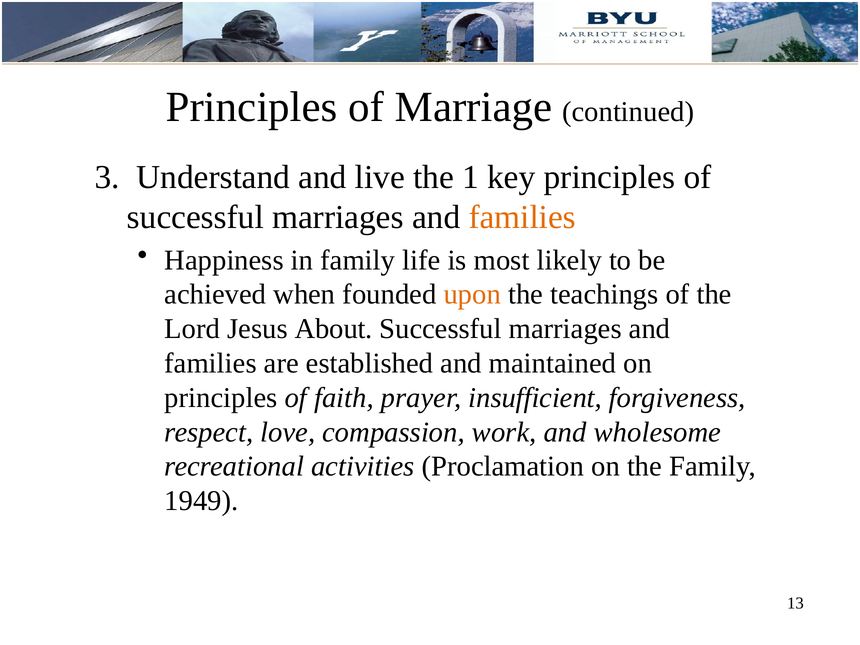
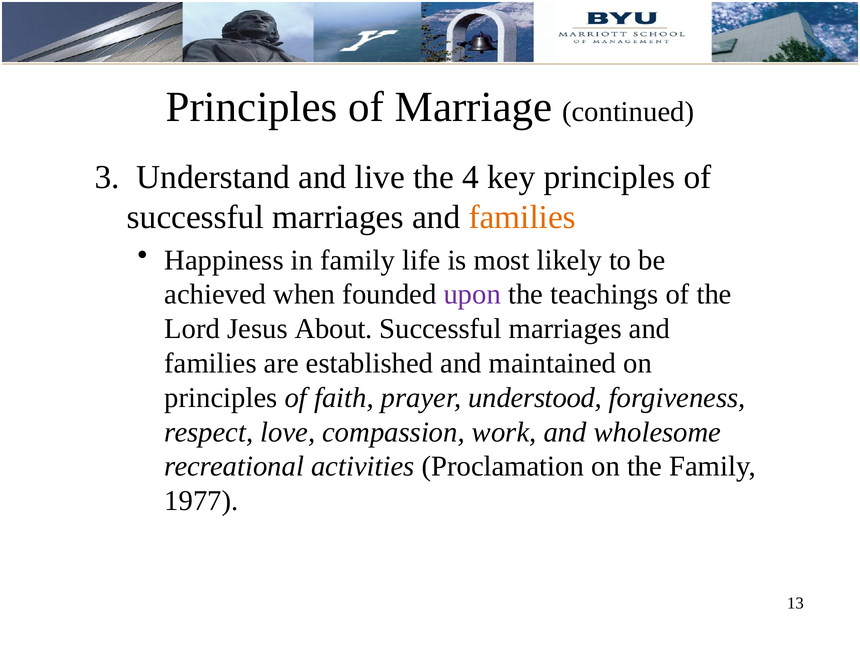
1: 1 -> 4
upon colour: orange -> purple
insufficient: insufficient -> understood
1949: 1949 -> 1977
